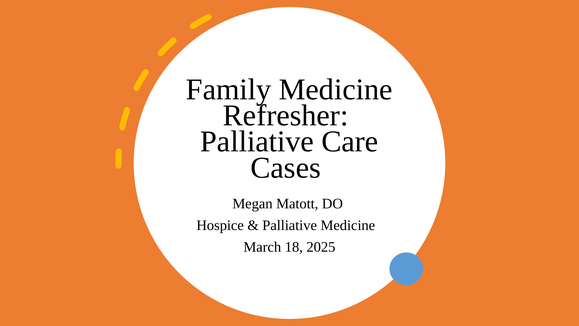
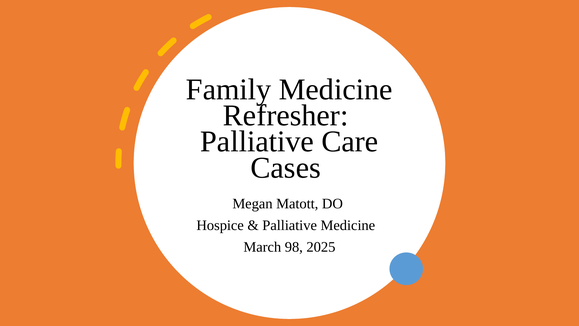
18: 18 -> 98
